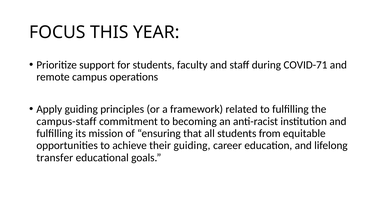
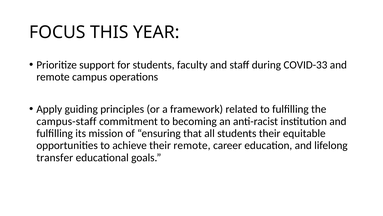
COVID-71: COVID-71 -> COVID-33
students from: from -> their
their guiding: guiding -> remote
